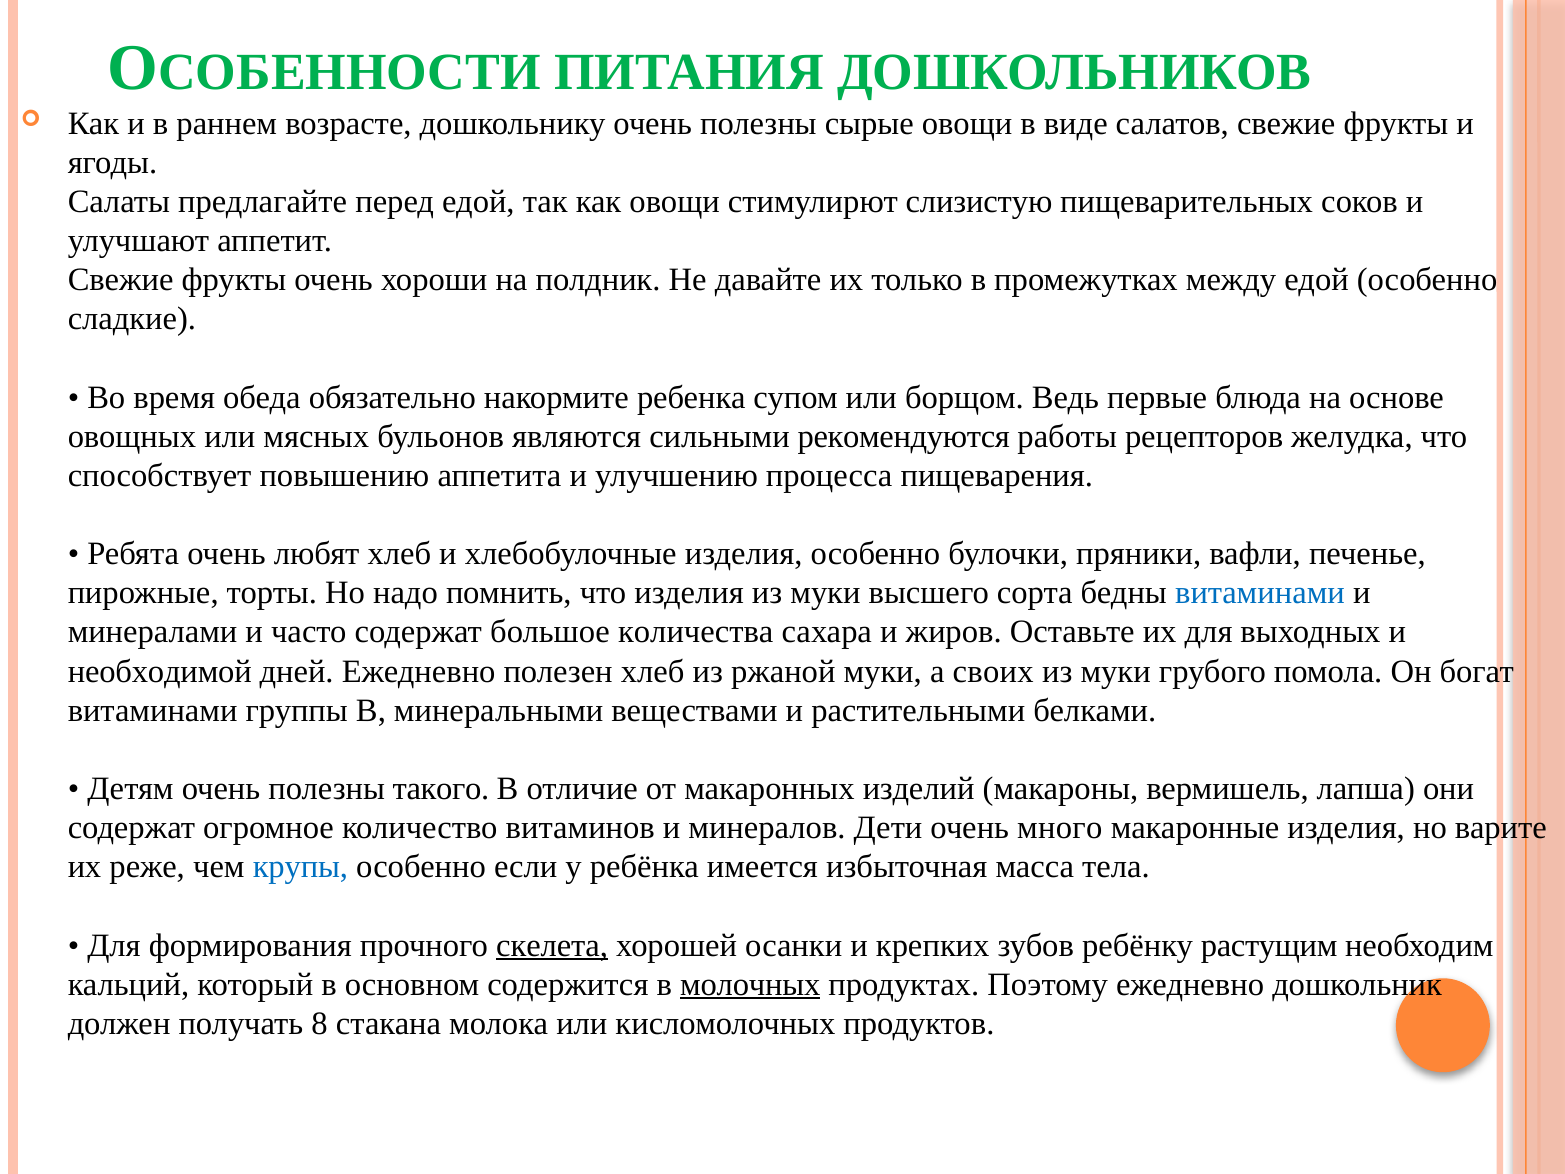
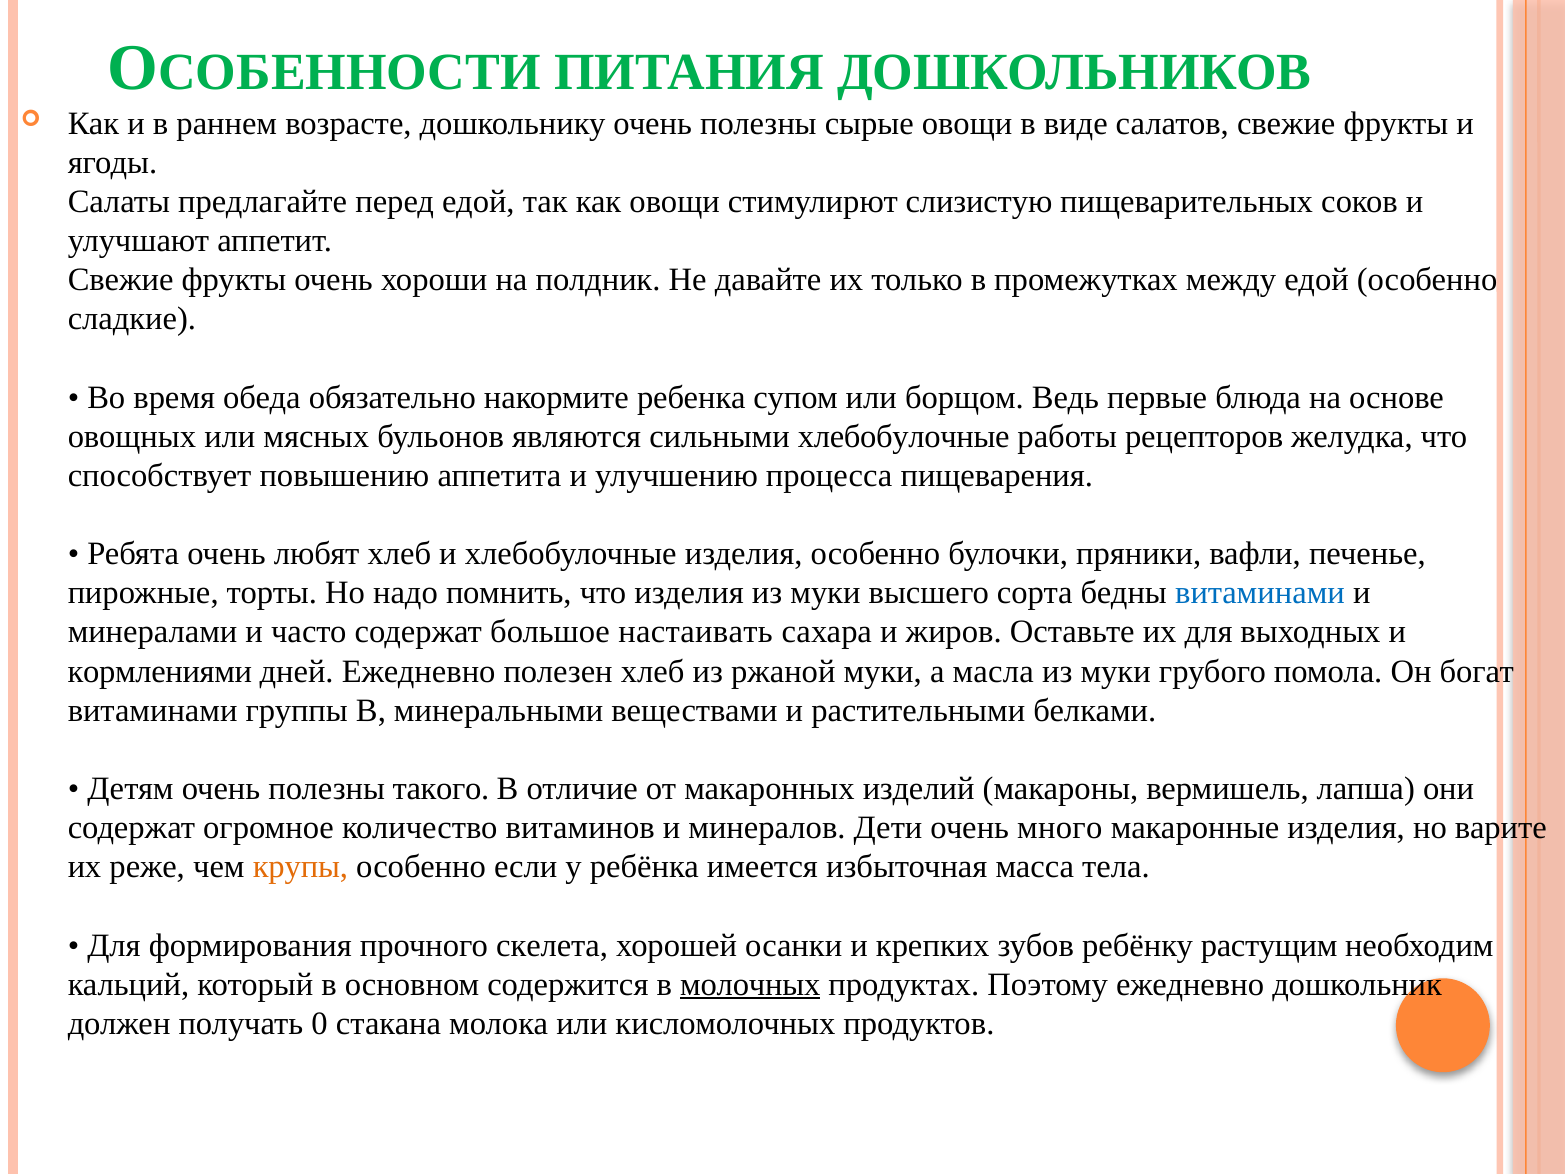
сильными рекомендуются: рекомендуются -> хлебобулочные
количества: количества -> настаивать
необходимой: необходимой -> кормлениями
своих: своих -> масла
крупы colour: blue -> orange
скелета underline: present -> none
8: 8 -> 0
